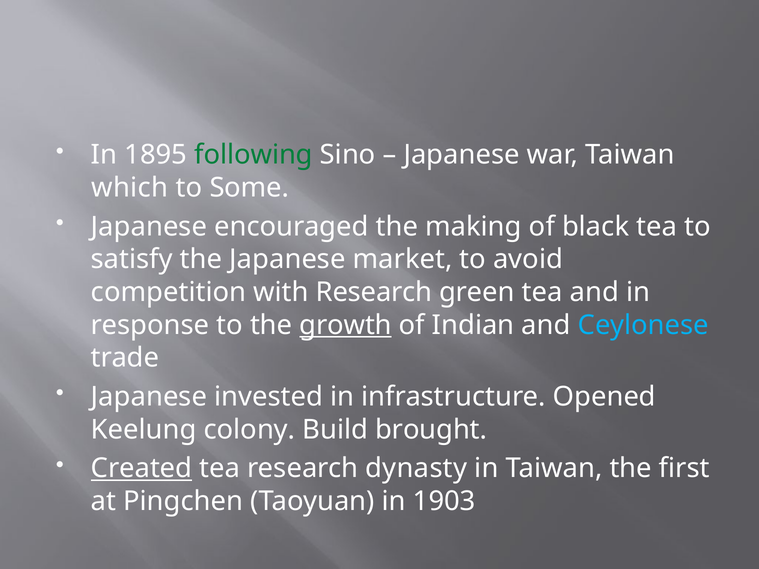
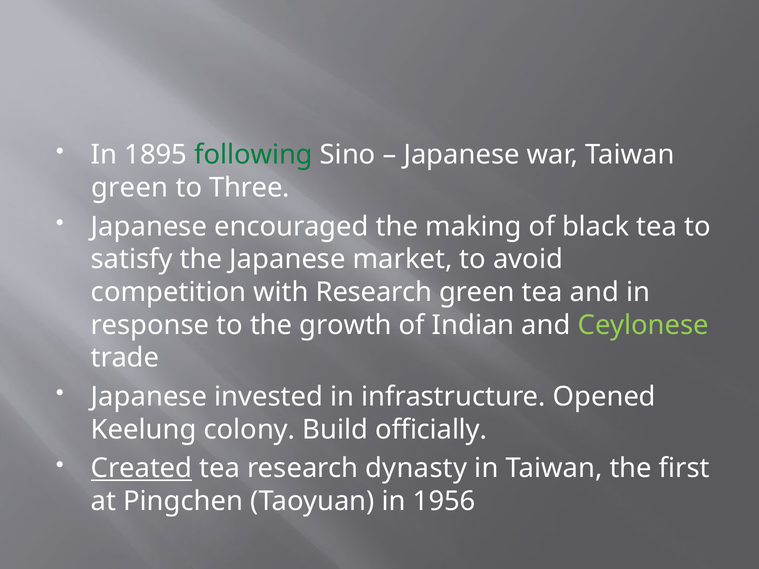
which at (130, 188): which -> green
Some: Some -> Three
growth underline: present -> none
Ceylonese colour: light blue -> light green
brought: brought -> officially
1903: 1903 -> 1956
